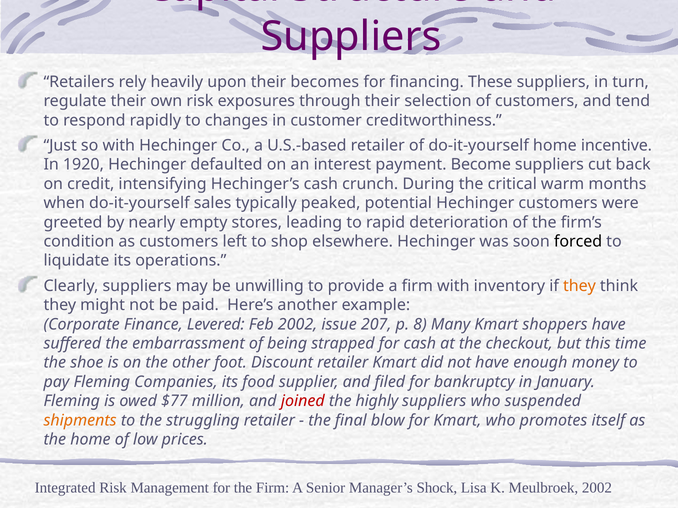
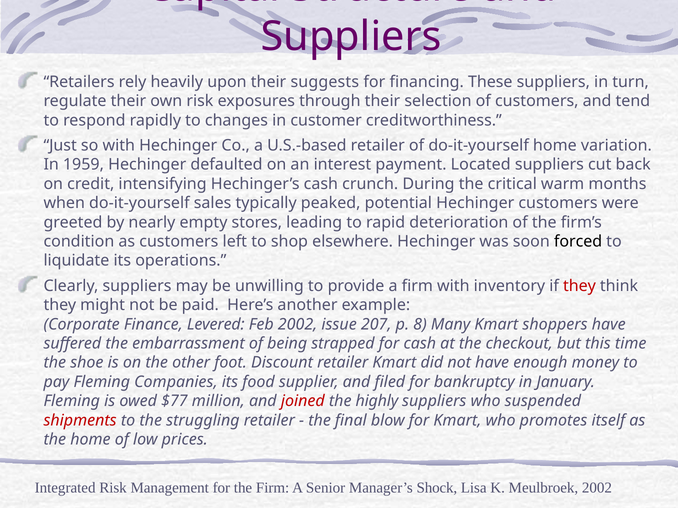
becomes: becomes -> suggests
incentive: incentive -> variation
1920: 1920 -> 1959
Become: Become -> Located
they at (579, 286) colour: orange -> red
shipments colour: orange -> red
